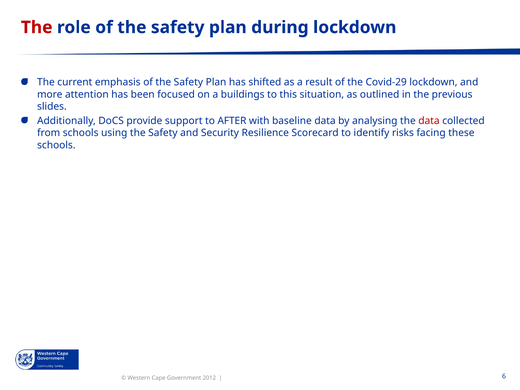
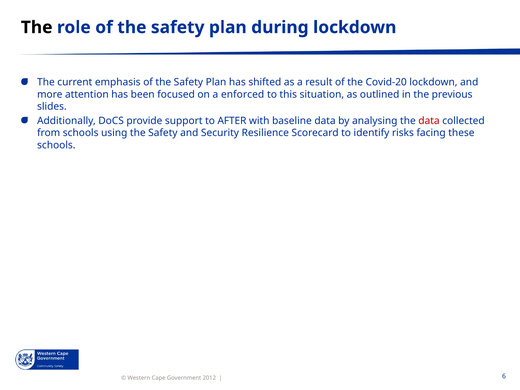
The at (37, 27) colour: red -> black
Covid-29: Covid-29 -> Covid-20
buildings: buildings -> enforced
